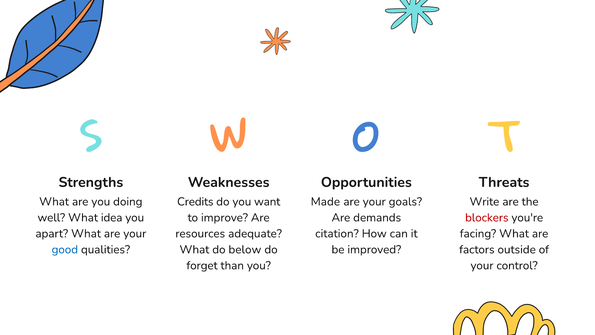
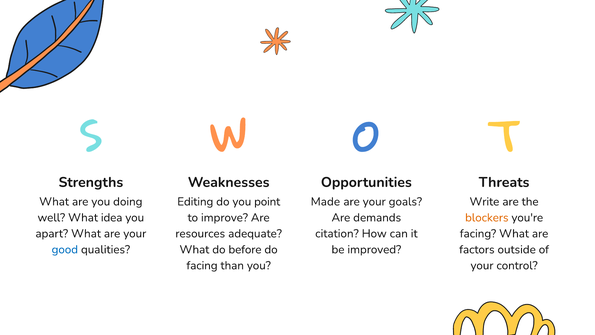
Credits: Credits -> Editing
want: want -> point
blockers colour: red -> orange
below: below -> before
forget at (202, 265): forget -> facing
